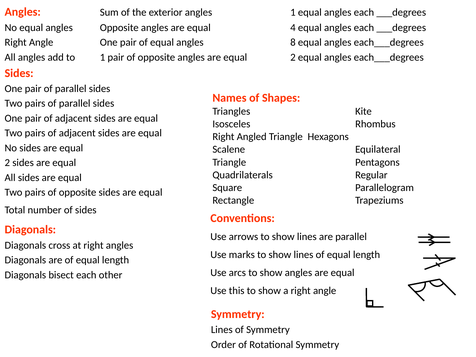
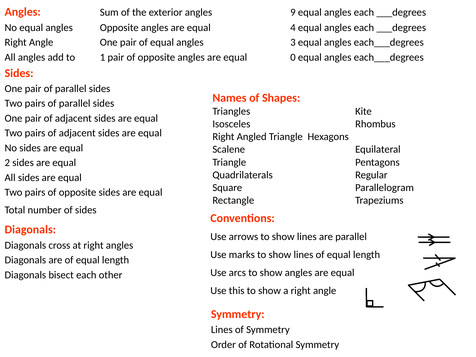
angles 1: 1 -> 9
8: 8 -> 3
angles are equal 2: 2 -> 0
